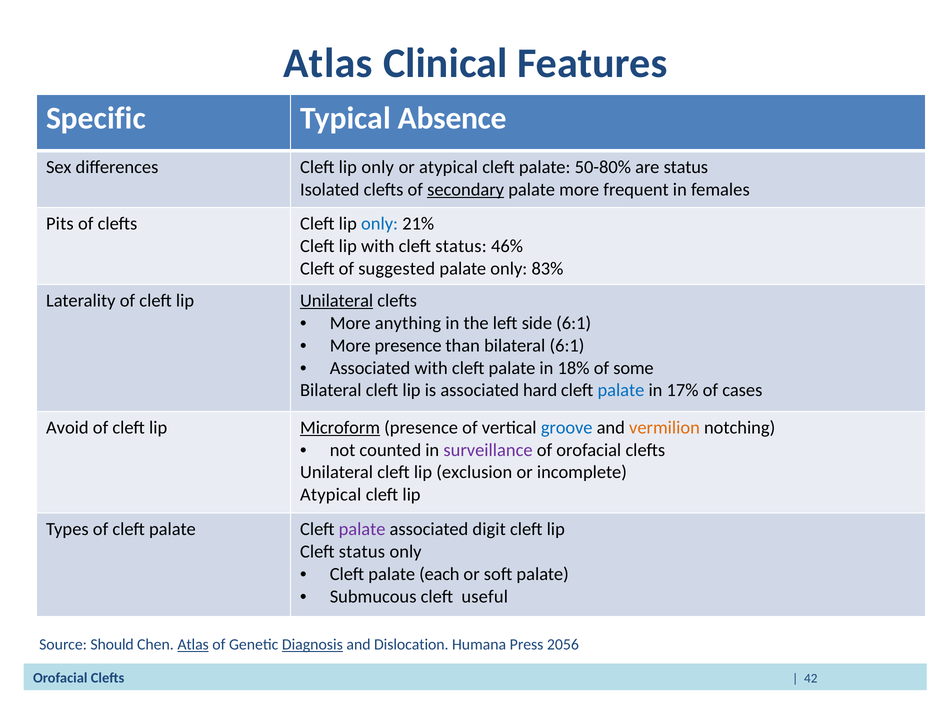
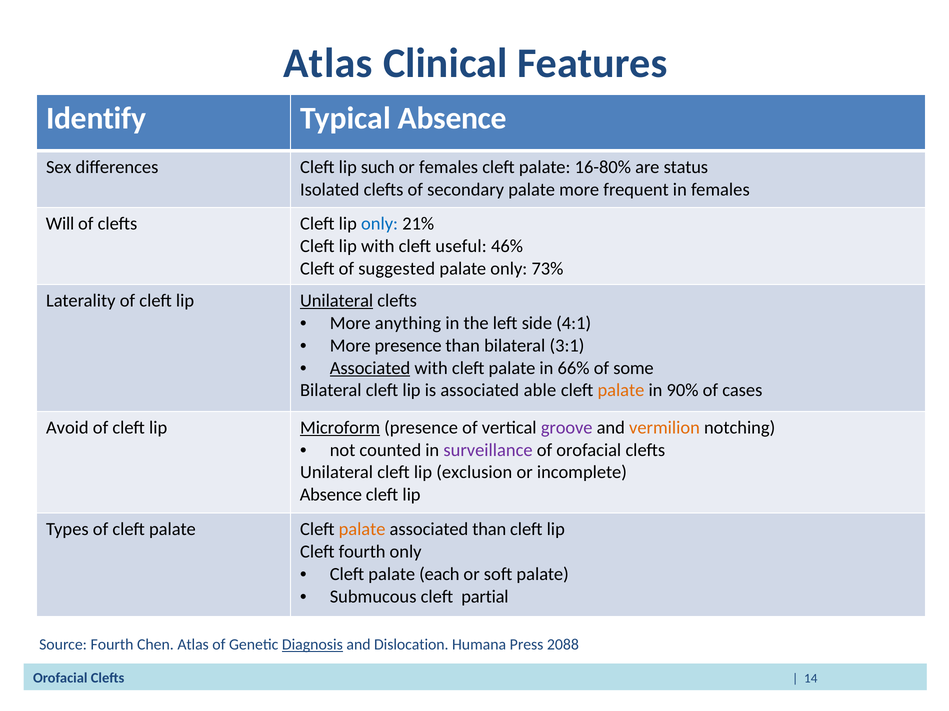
Specific: Specific -> Identify
differences Cleft lip only: only -> such
or atypical: atypical -> females
50-80%: 50-80% -> 16-80%
secondary underline: present -> none
Pits: Pits -> Will
with cleft status: status -> useful
83%: 83% -> 73%
side 6:1: 6:1 -> 4:1
bilateral 6:1: 6:1 -> 3:1
Associated at (370, 368) underline: none -> present
18%: 18% -> 66%
hard: hard -> able
palate at (621, 391) colour: blue -> orange
17%: 17% -> 90%
groove colour: blue -> purple
Atypical at (331, 495): Atypical -> Absence
palate at (362, 530) colour: purple -> orange
associated digit: digit -> than
status at (362, 552): status -> fourth
useful: useful -> partial
Source Should: Should -> Fourth
Atlas at (193, 645) underline: present -> none
2056: 2056 -> 2088
42: 42 -> 14
